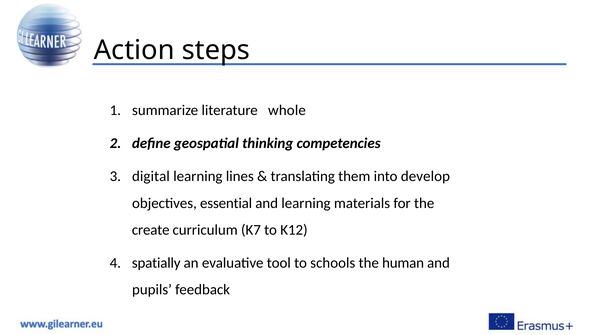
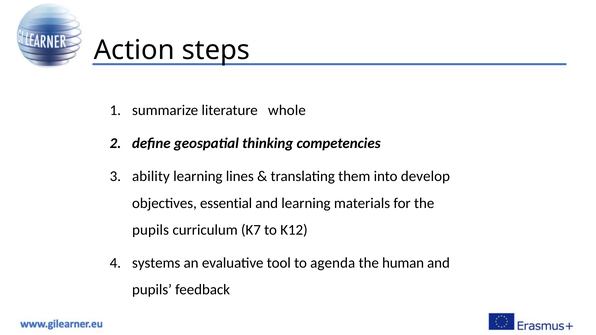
digital: digital -> ability
create at (151, 230): create -> pupils
spatially: spatially -> systems
schools: schools -> agenda
